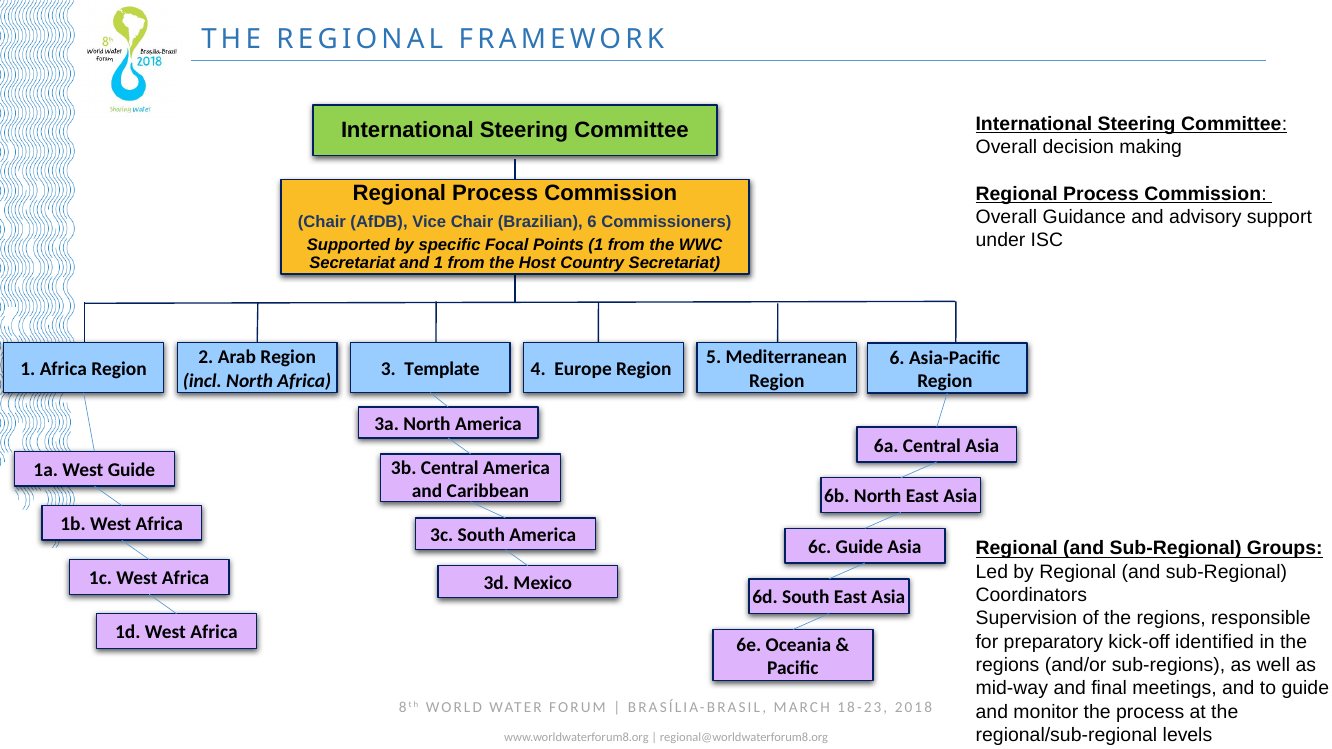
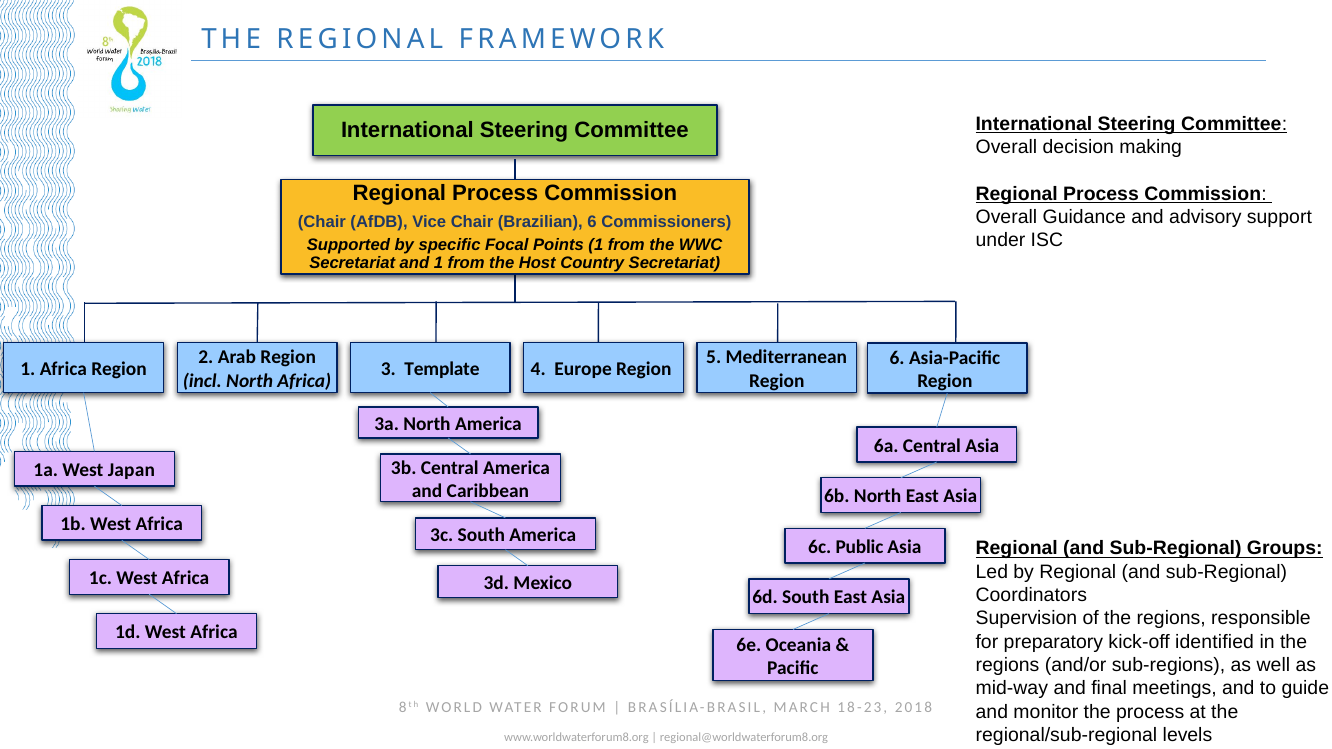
West Guide: Guide -> Japan
6c Guide: Guide -> Public
